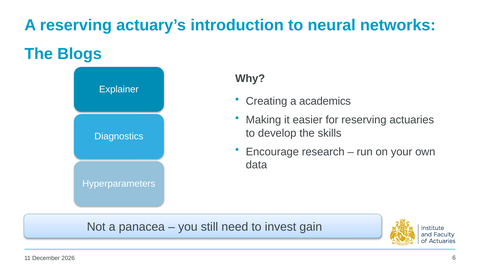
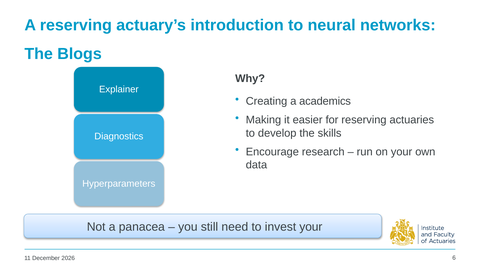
invest gain: gain -> your
